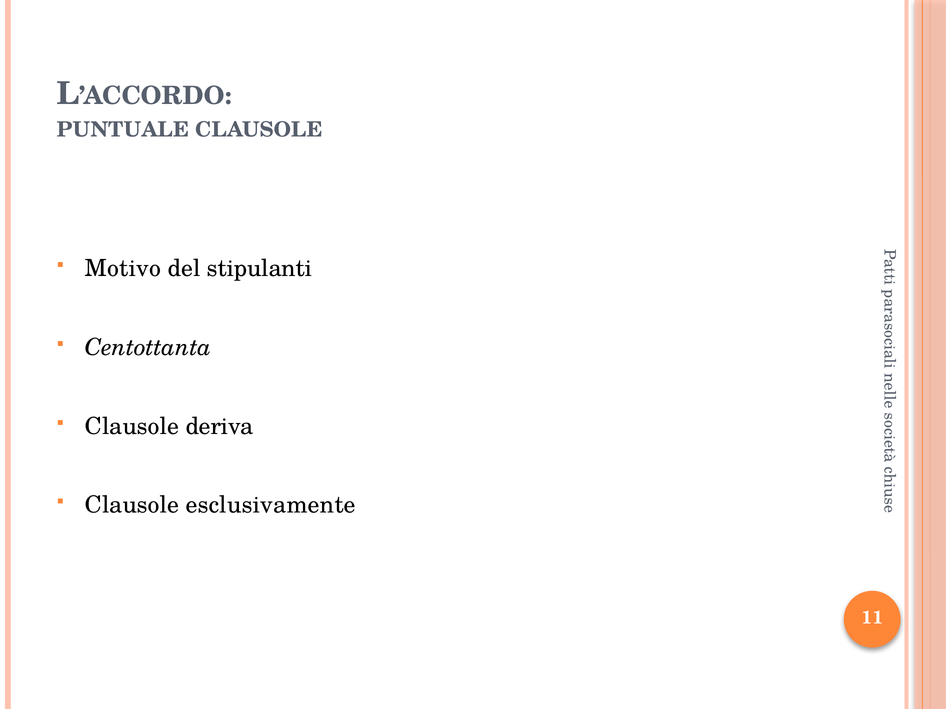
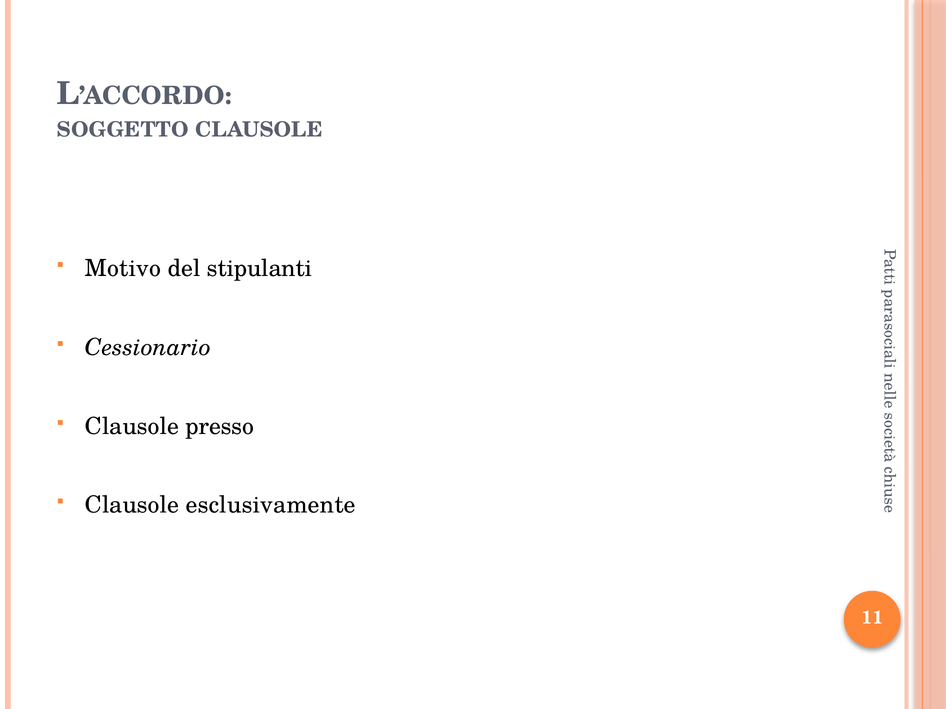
PUNTUALE: PUNTUALE -> SOGGETTO
Centottanta: Centottanta -> Cessionario
deriva: deriva -> presso
